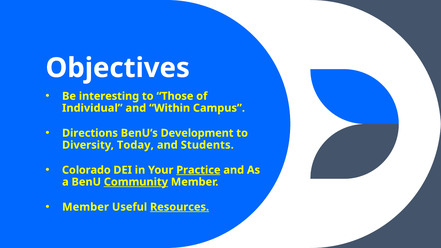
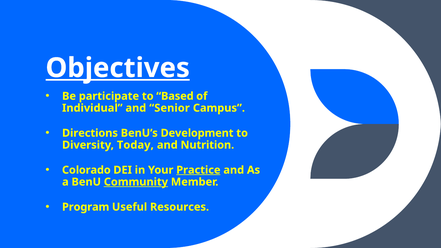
Objectives underline: none -> present
interesting: interesting -> participate
Those: Those -> Based
Within: Within -> Senior
Students: Students -> Nutrition
Member at (86, 207): Member -> Program
Resources underline: present -> none
